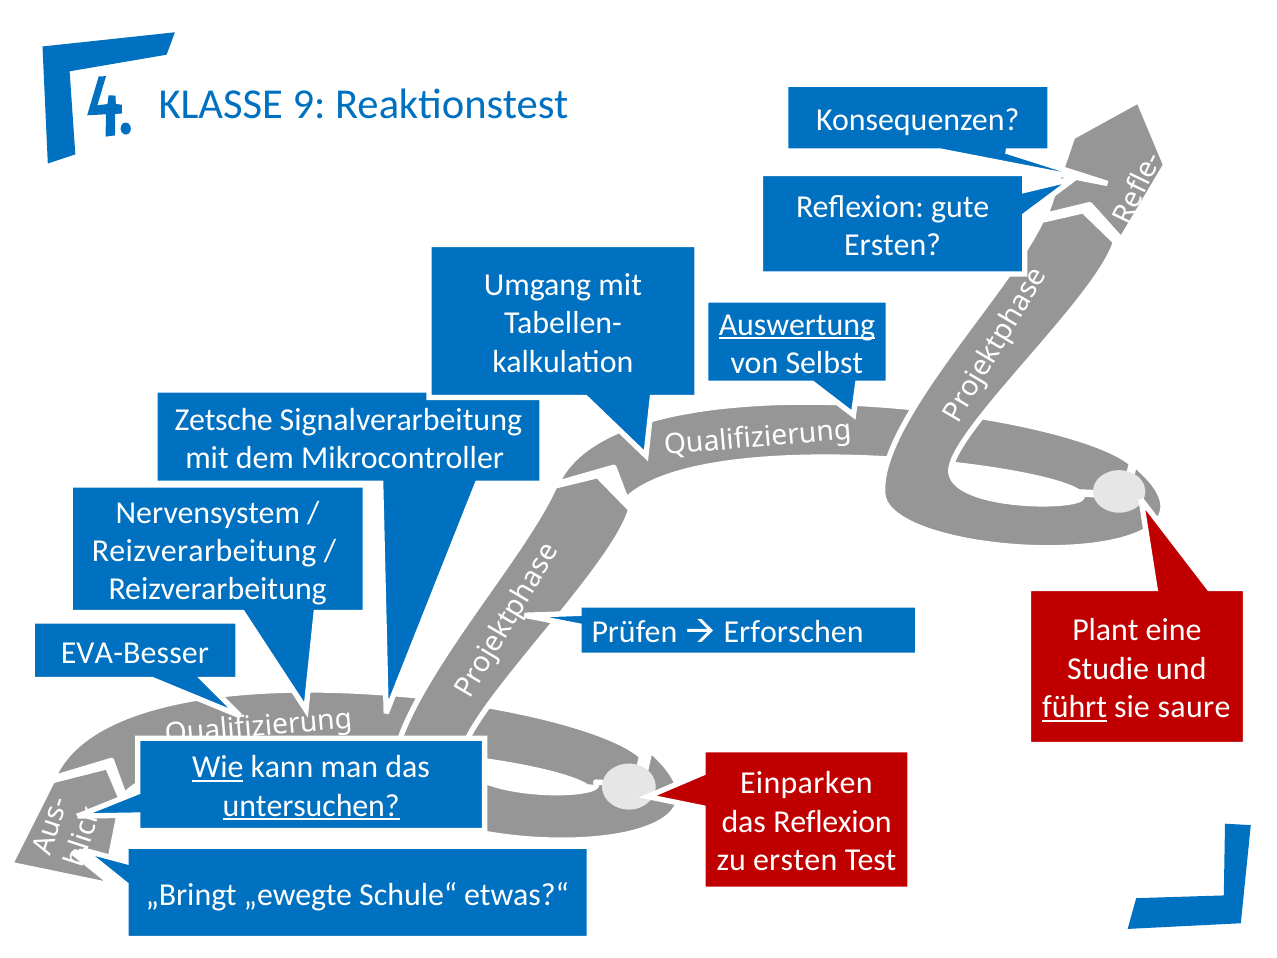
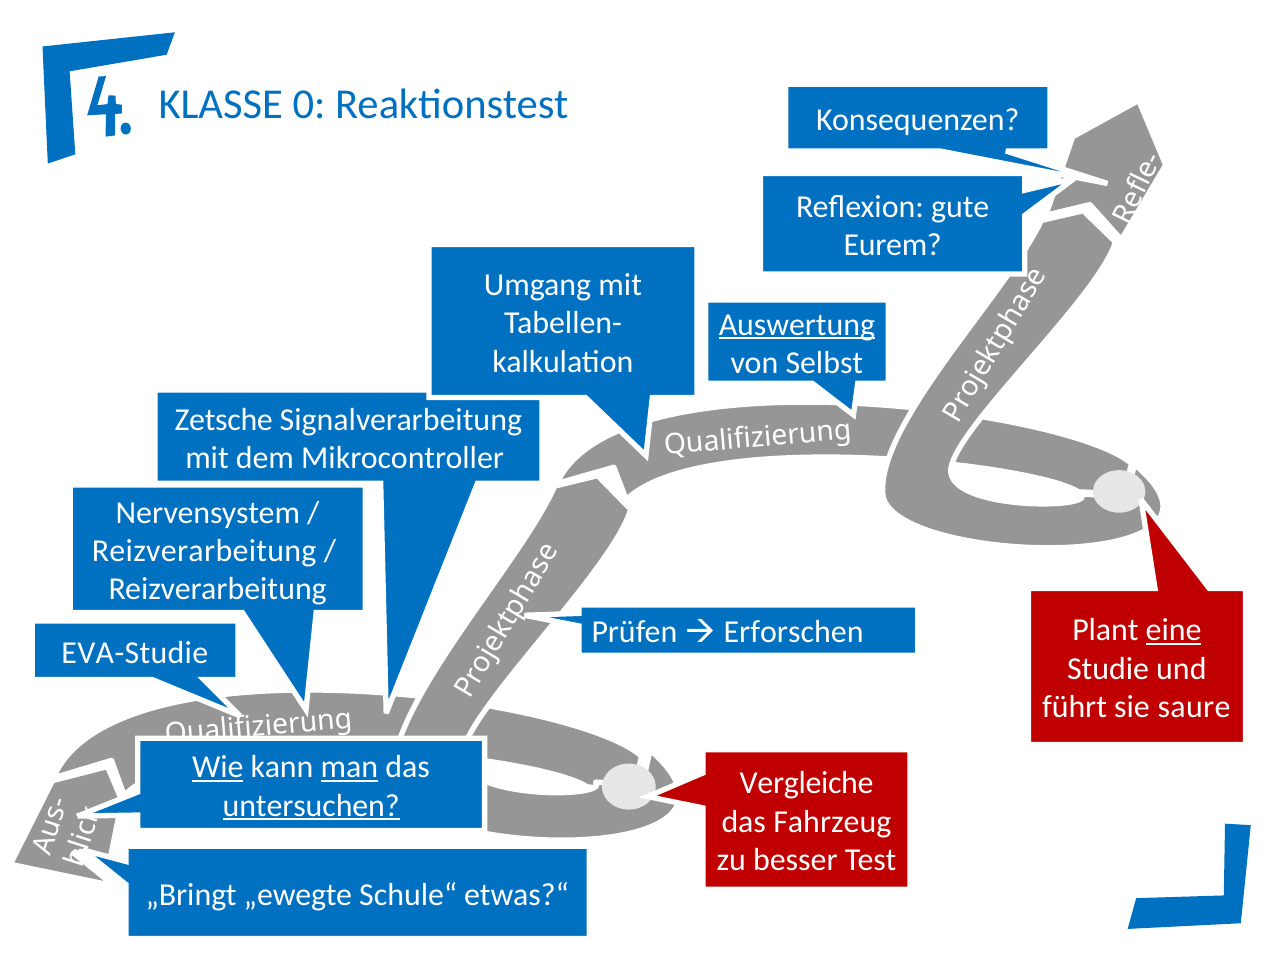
9: 9 -> 0
Ersten at (893, 245): Ersten -> Eurem
eine underline: none -> present
EVA-Besser: EVA-Besser -> EVA-Studie
führt underline: present -> none
man at (349, 767) underline: none -> present
Einparken: Einparken -> Vergleiche
das Reflexion: Reflexion -> Fahrzeug
zu ersten: ersten -> besser
